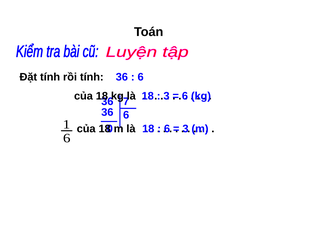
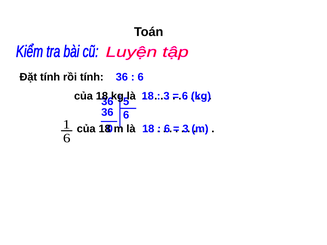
7: 7 -> 5
